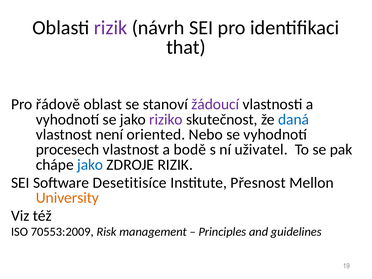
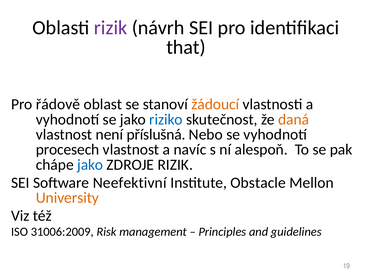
žádoucí colour: purple -> orange
riziko colour: purple -> blue
daná colour: blue -> orange
oriented: oriented -> příslušná
bodě: bodě -> navíc
uživatel: uživatel -> alespoň
Desetitisíce: Desetitisíce -> Neefektivní
Přesnost: Přesnost -> Obstacle
70553:2009: 70553:2009 -> 31006:2009
